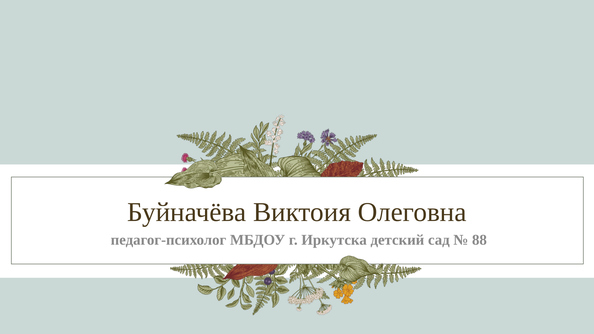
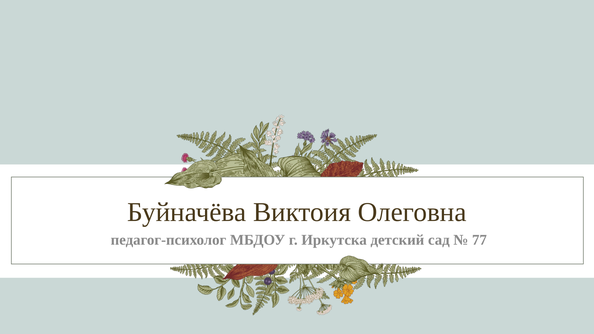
88: 88 -> 77
